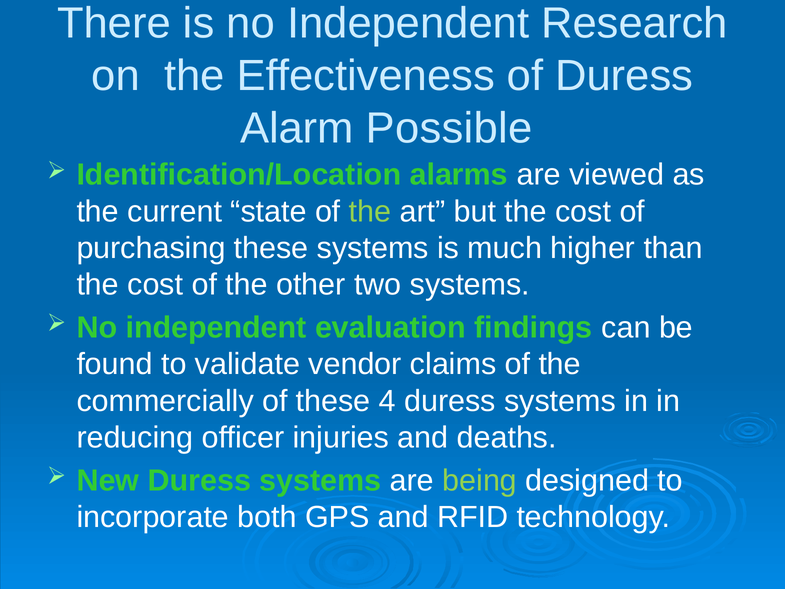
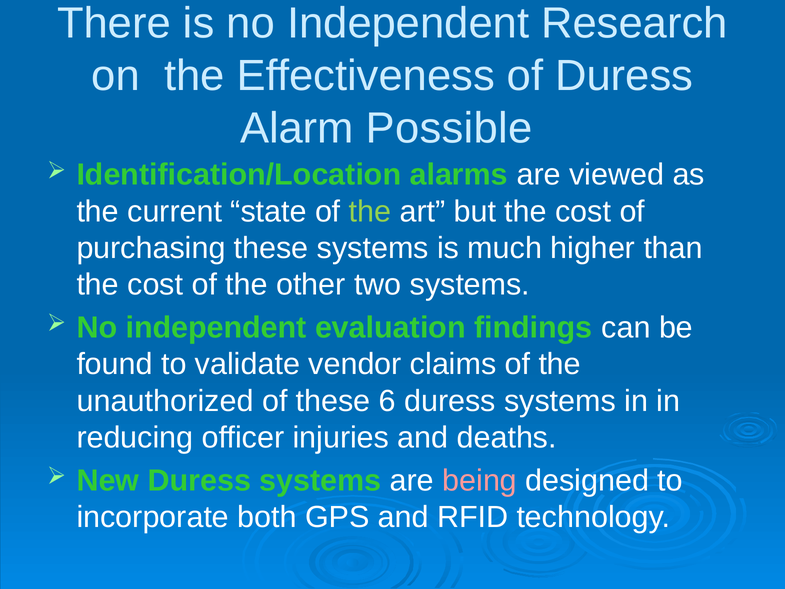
commercially: commercially -> unauthorized
4: 4 -> 6
being colour: light green -> pink
